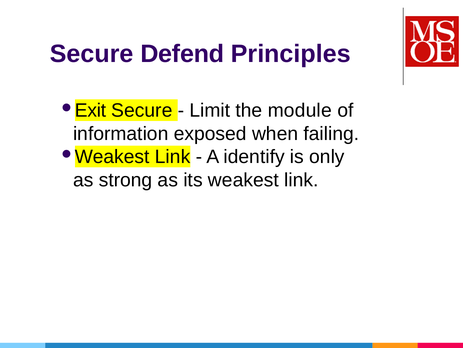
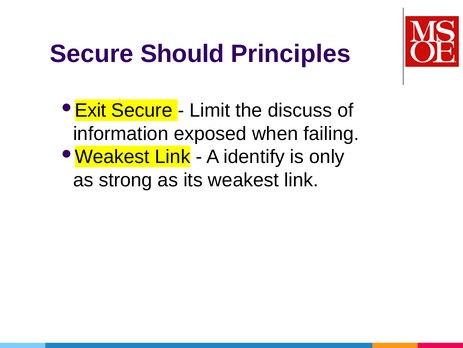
Defend: Defend -> Should
module: module -> discuss
